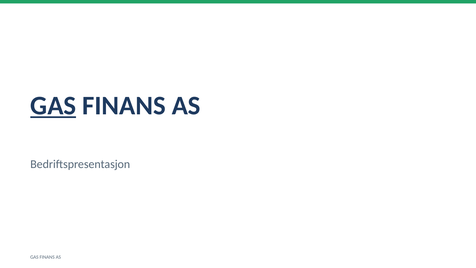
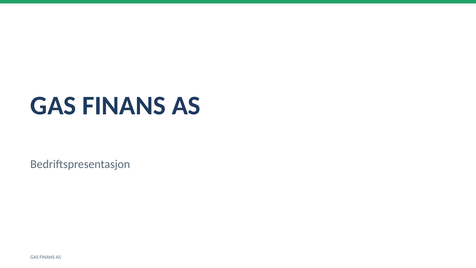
GAS at (53, 106) underline: present -> none
